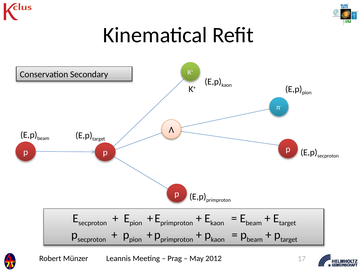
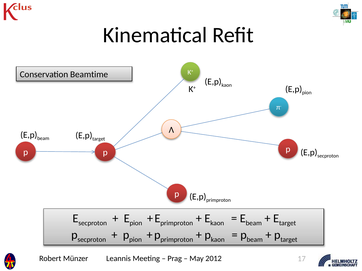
Secondary: Secondary -> Beamtime
